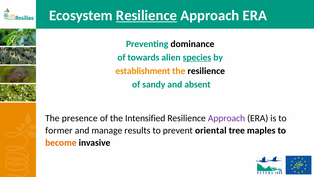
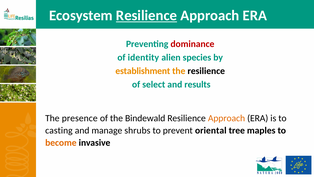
dominance colour: black -> red
towards: towards -> identity
species underline: present -> none
sandy: sandy -> select
absent: absent -> results
Intensified: Intensified -> Bindewald
Approach at (227, 118) colour: purple -> orange
former: former -> casting
results: results -> shrubs
